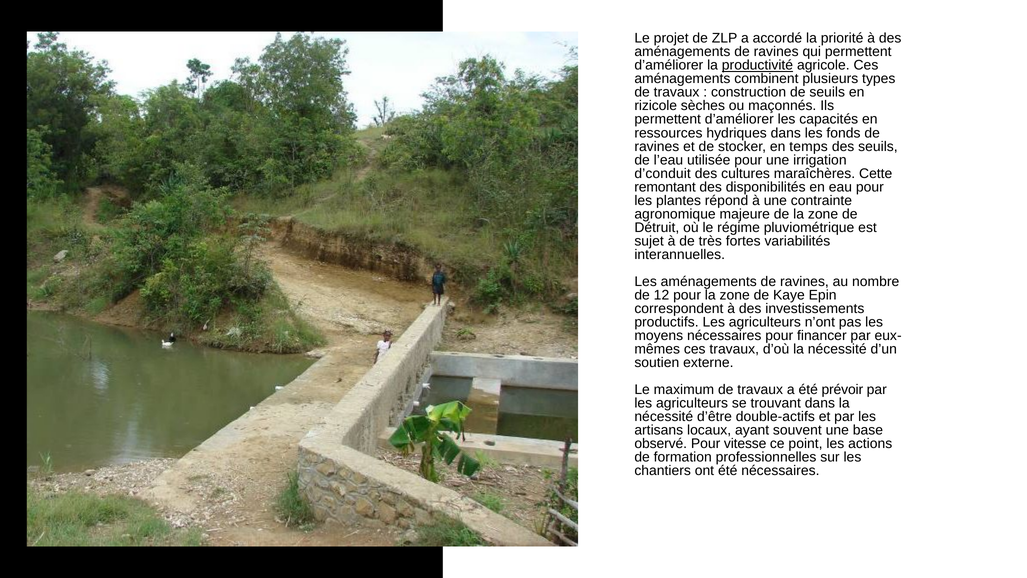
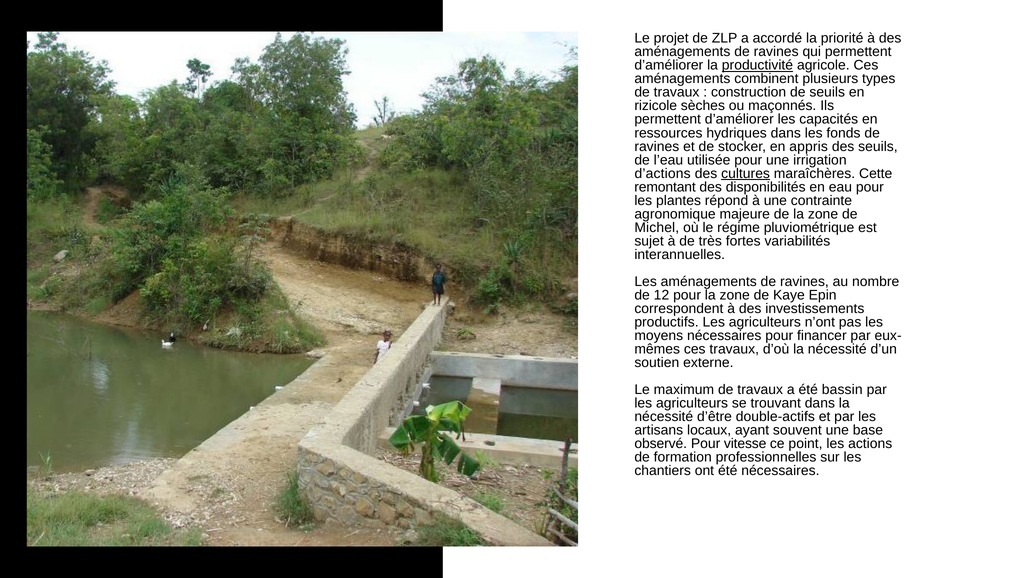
temps: temps -> appris
d’conduit: d’conduit -> d’actions
cultures underline: none -> present
Détruit: Détruit -> Michel
prévoir: prévoir -> bassin
